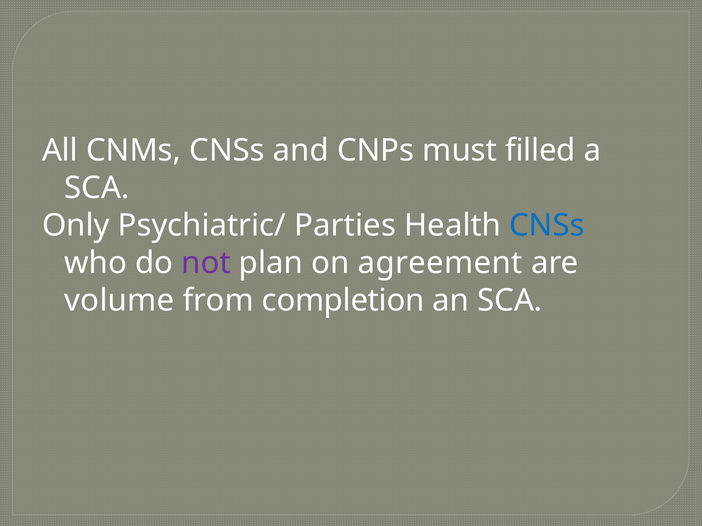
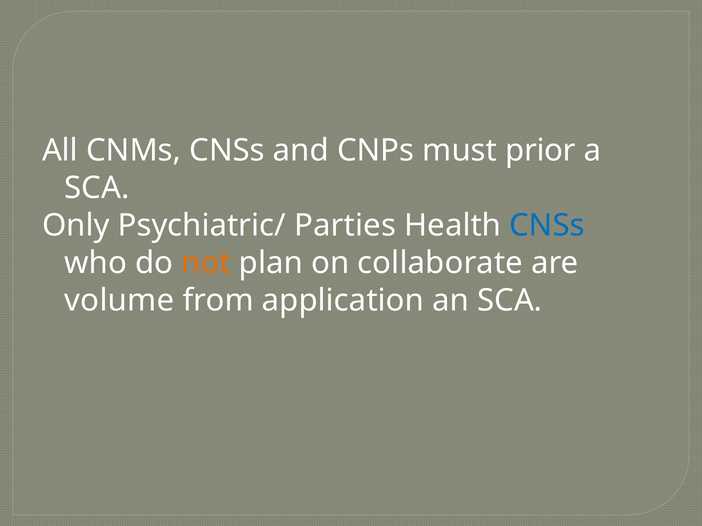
filled: filled -> prior
not colour: purple -> orange
agreement: agreement -> collaborate
completion: completion -> application
